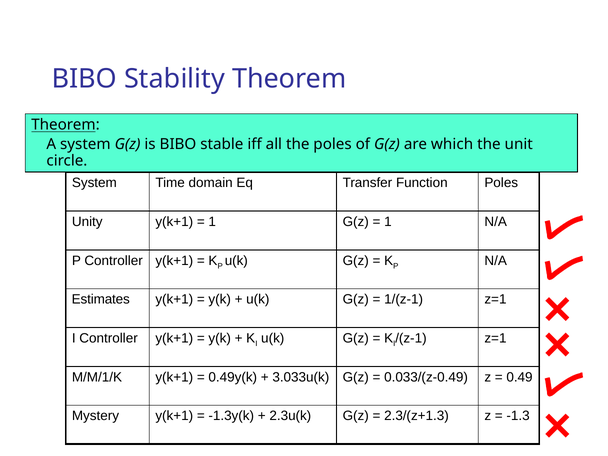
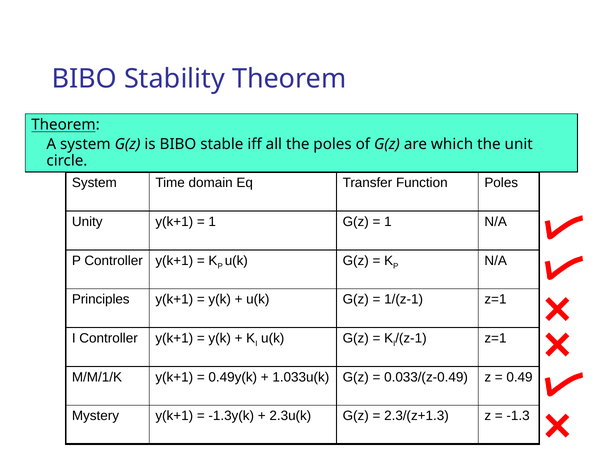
Estimates: Estimates -> Principles
3.033u(k: 3.033u(k -> 1.033u(k
